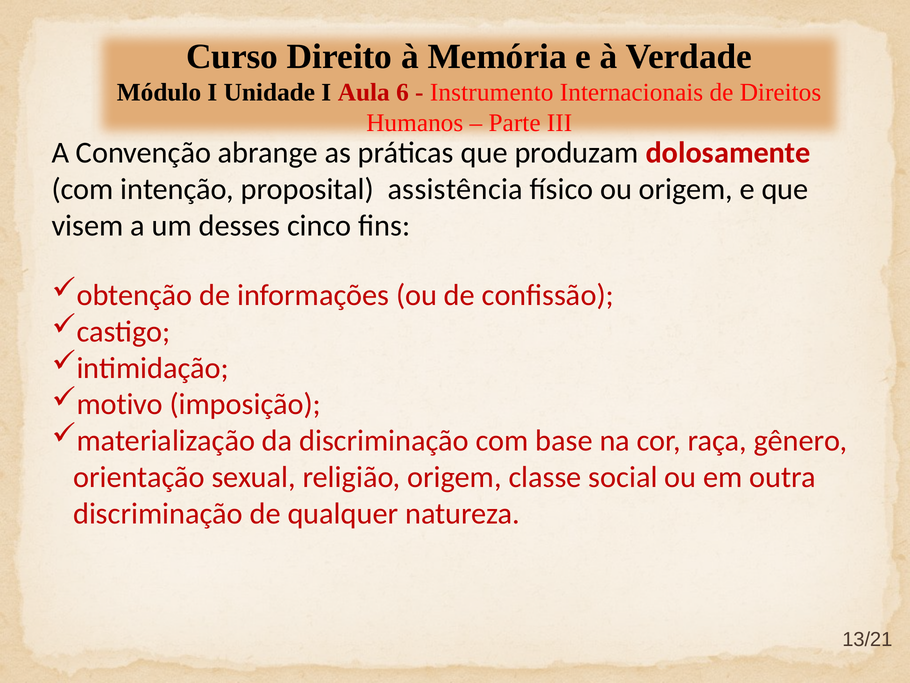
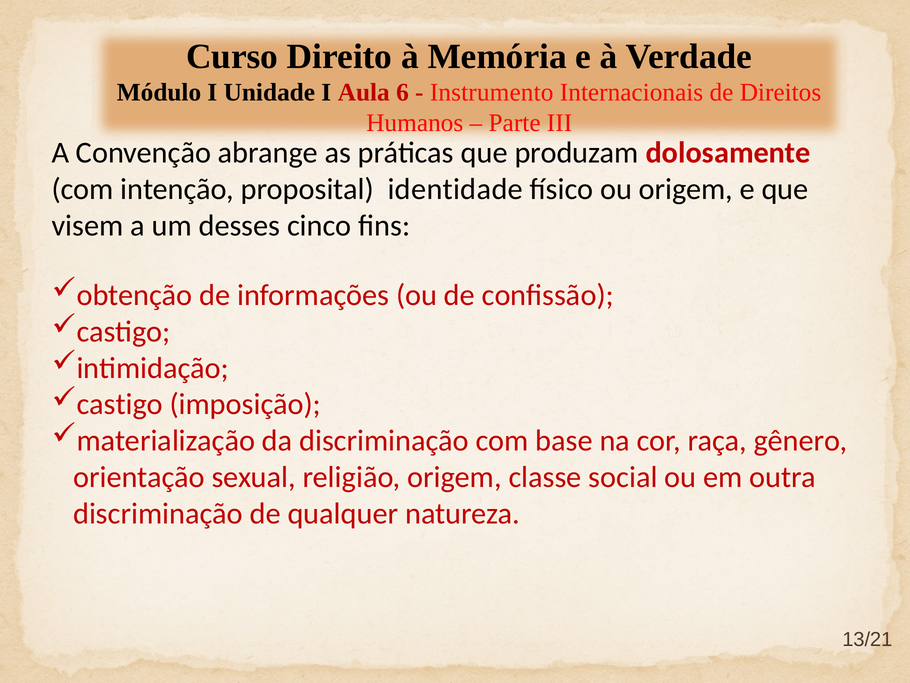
assistência: assistência -> identidade
motivo at (120, 404): motivo -> castigo
